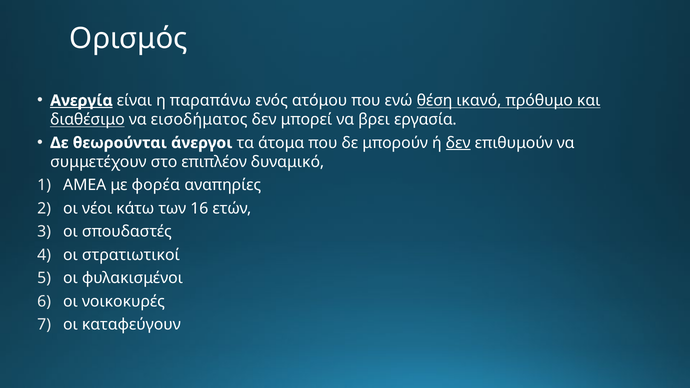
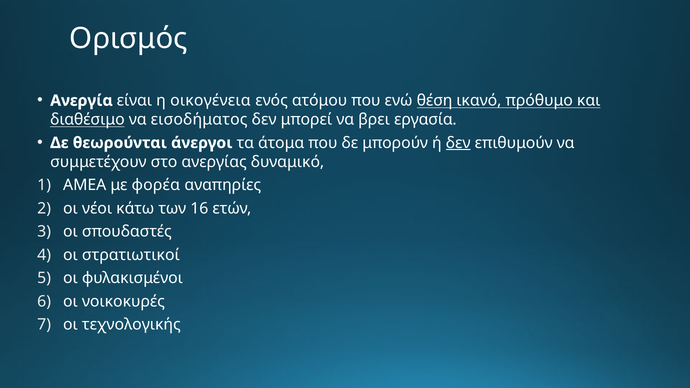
Ανεργία underline: present -> none
παραπάνω: παραπάνω -> οικογένεια
επιπλέον: επιπλέον -> ανεργίας
καταφεύγουν: καταφεύγουν -> τεχνολογικής
